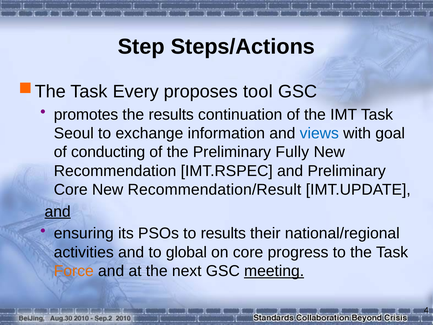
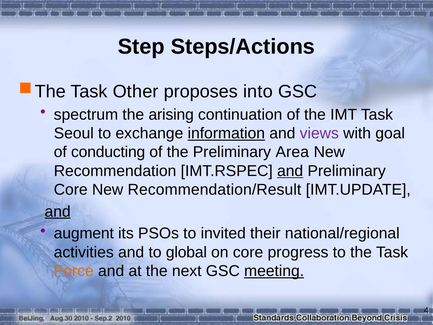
Every: Every -> Other
tool: tool -> into
promotes: promotes -> spectrum
the results: results -> arising
information underline: none -> present
views colour: blue -> purple
Fully: Fully -> Area
and at (290, 171) underline: none -> present
ensuring: ensuring -> augment
to results: results -> invited
